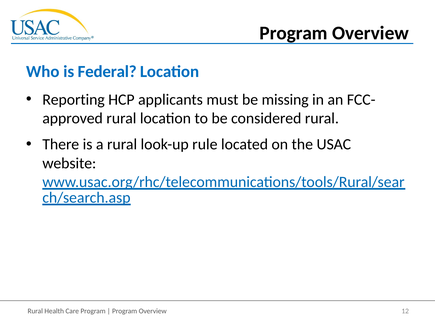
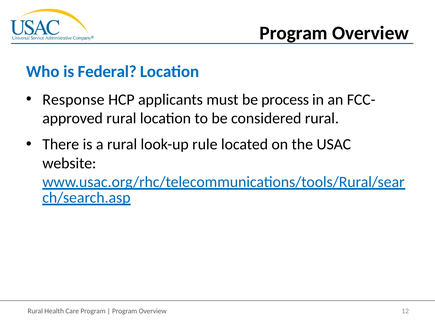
Reporting: Reporting -> Response
missing: missing -> process
